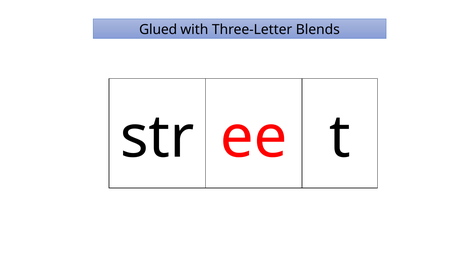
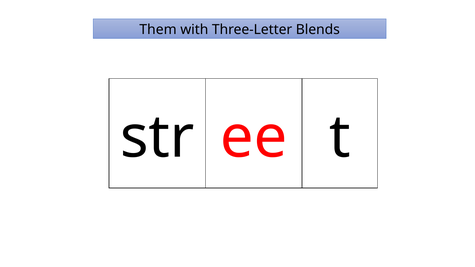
Glued: Glued -> Them
